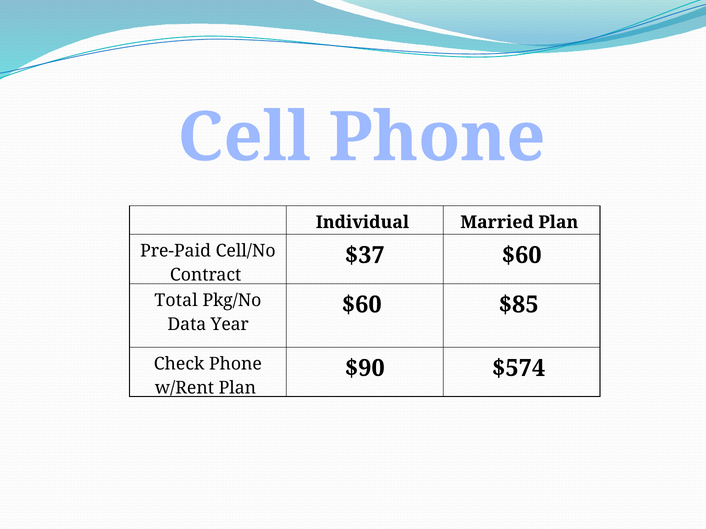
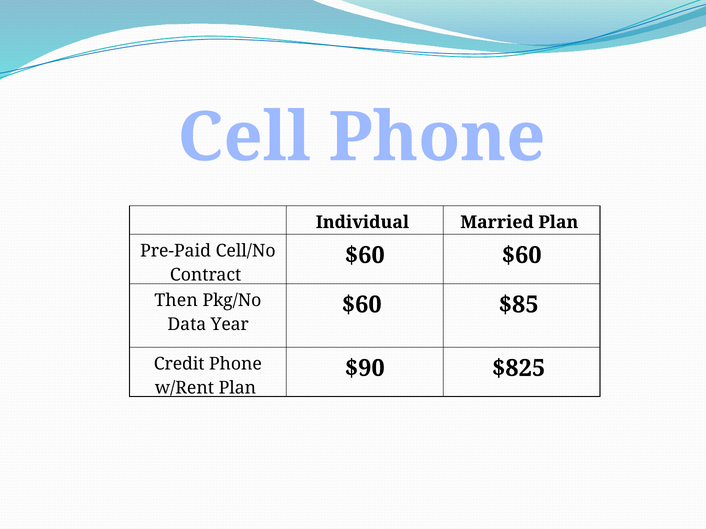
$37 at (365, 255): $37 -> $60
Total: Total -> Then
Check: Check -> Credit
$574: $574 -> $825
